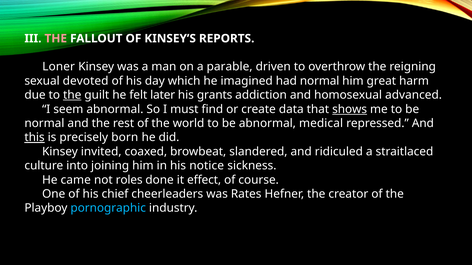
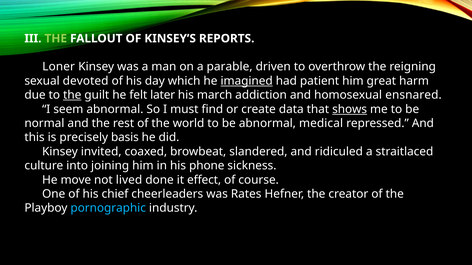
THE at (56, 39) colour: pink -> light green
imagined underline: none -> present
had normal: normal -> patient
grants: grants -> march
advanced: advanced -> ensnared
this underline: present -> none
born: born -> basis
notice: notice -> phone
came: came -> move
roles: roles -> lived
